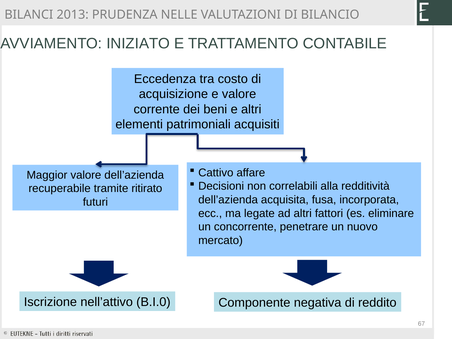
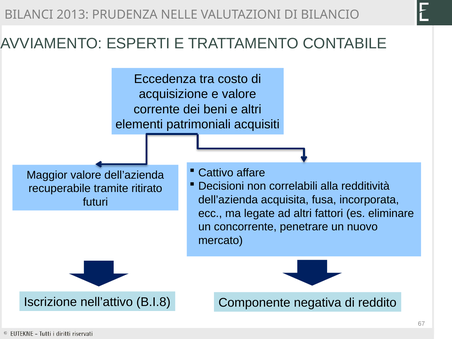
INIZIATO: INIZIATO -> ESPERTI
B.I.0: B.I.0 -> B.I.8
